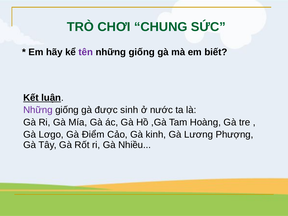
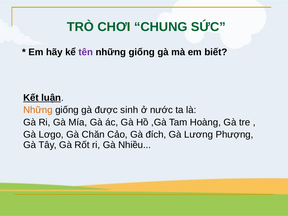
Những at (38, 110) colour: purple -> orange
Điểm: Điểm -> Chăn
kinh: kinh -> đích
